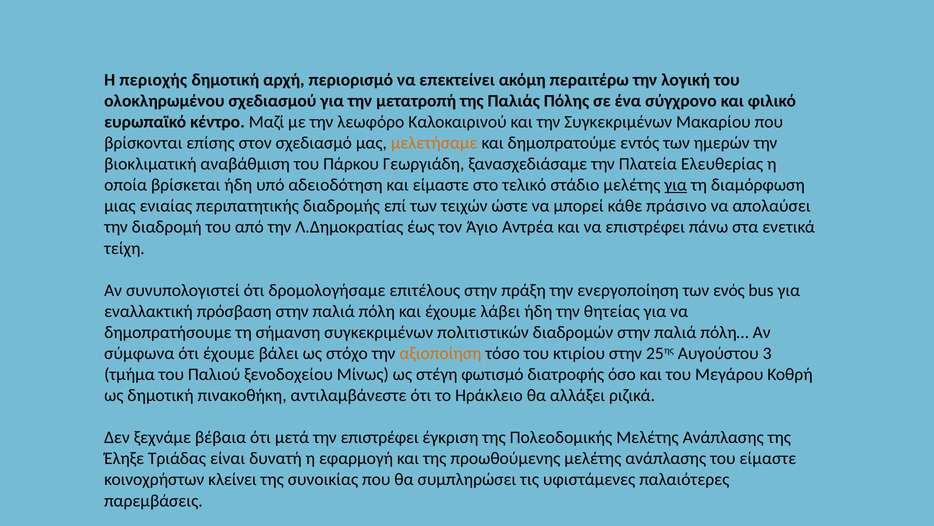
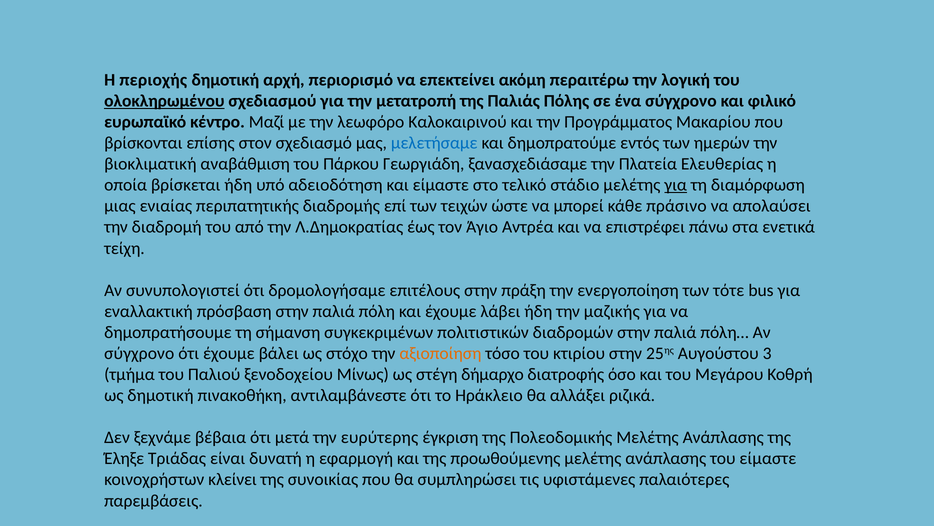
ολοκληρωμένου underline: none -> present
την Συγκεκριμένων: Συγκεκριμένων -> Προγράμματος
μελετήσαμε colour: orange -> blue
ενός: ενός -> τότε
θητείας: θητείας -> μαζικής
σύμφωνα at (139, 353): σύμφωνα -> σύγχρονο
φωτισμό: φωτισμό -> δήμαρχο
την επιστρέφει: επιστρέφει -> ευρύτερης
